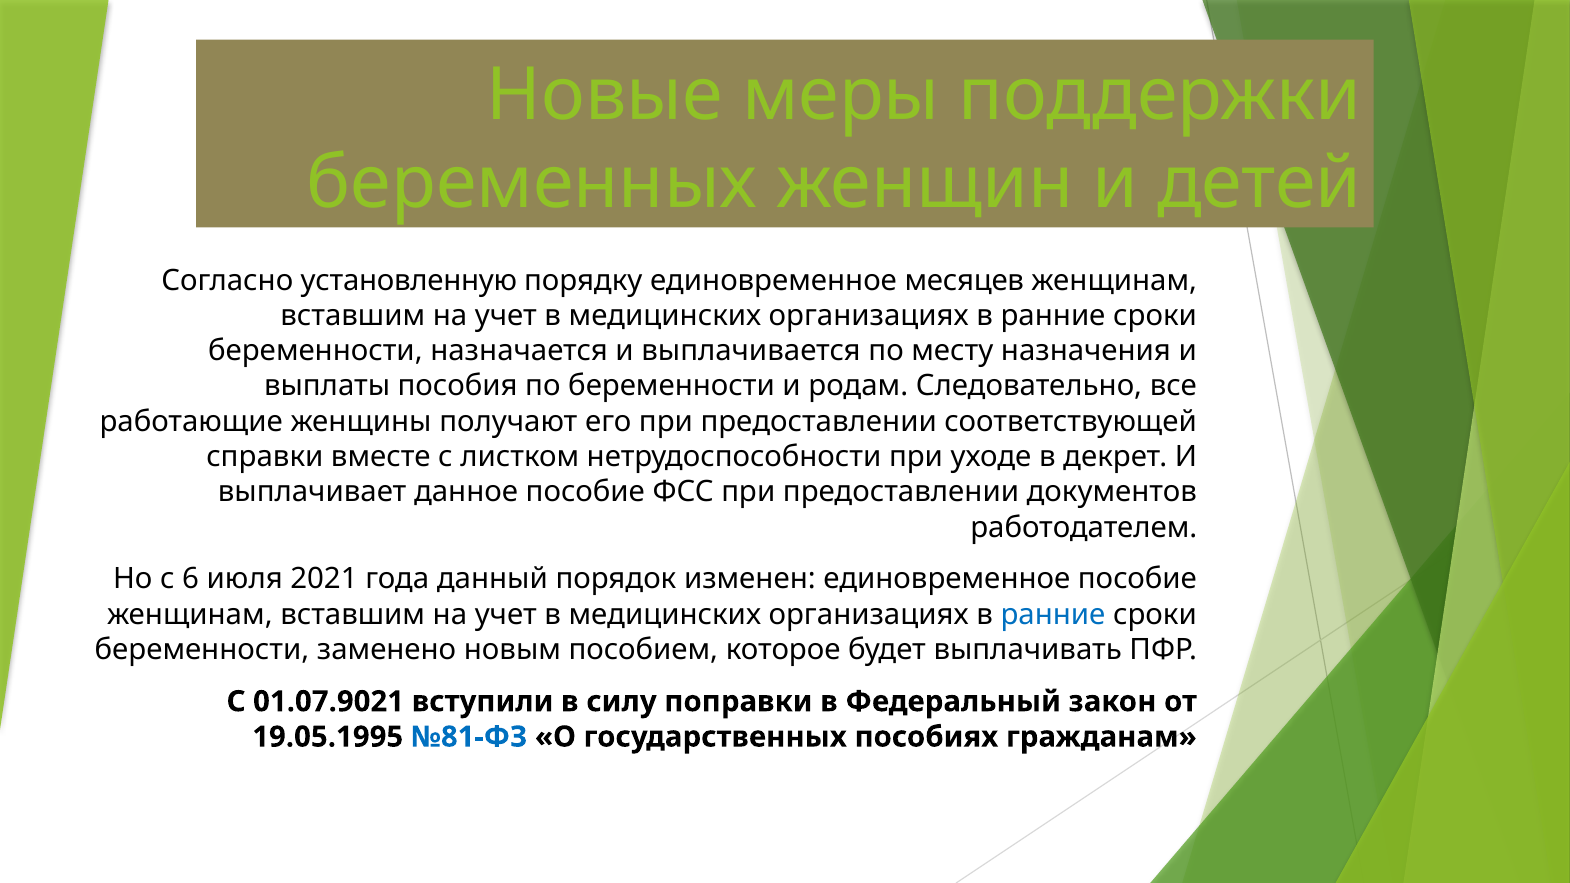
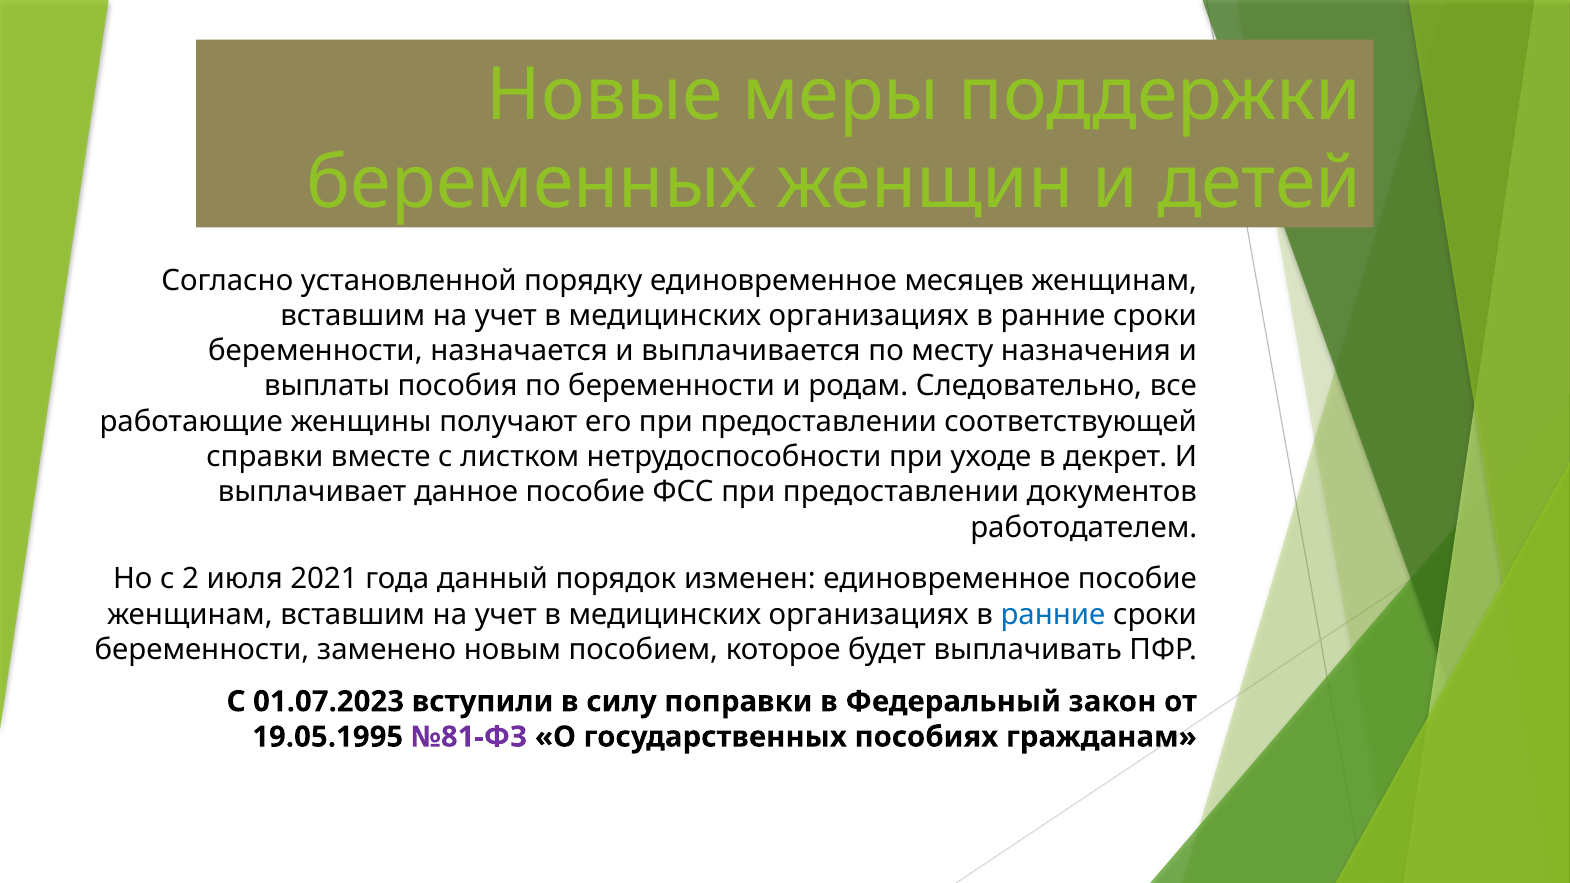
установленную: установленную -> установленной
6: 6 -> 2
01.07.9021: 01.07.9021 -> 01.07.2023
№81-ФЗ colour: blue -> purple
